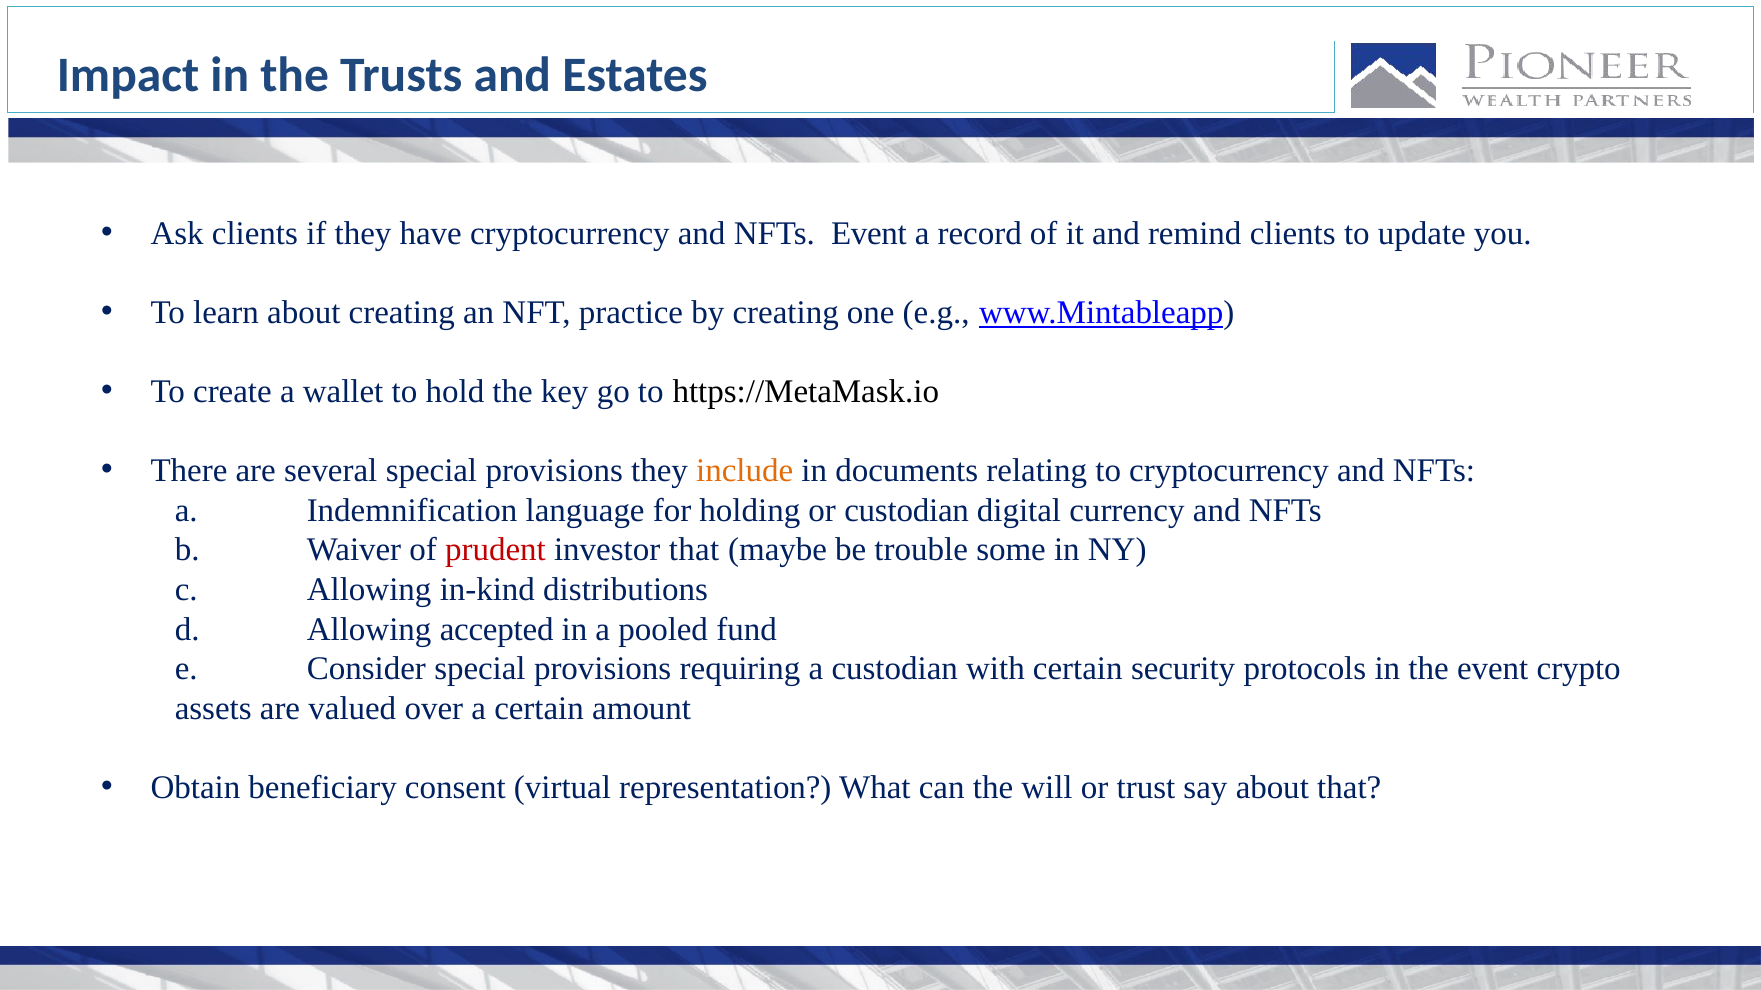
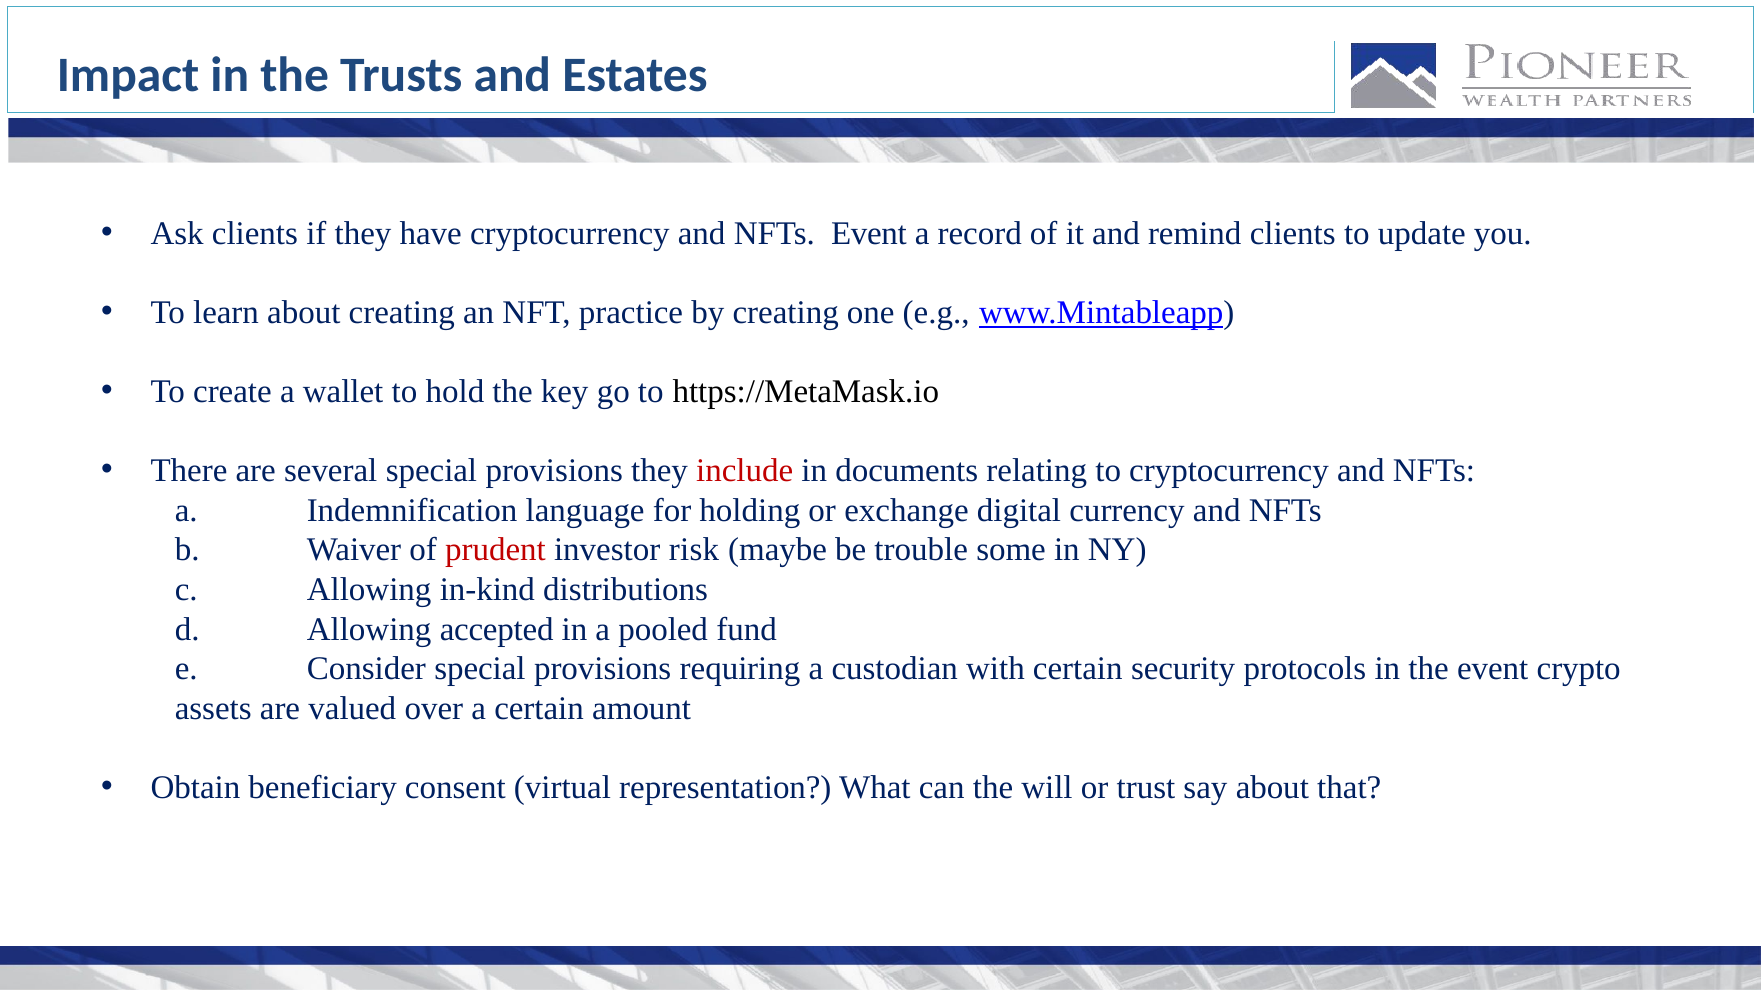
include colour: orange -> red
or custodian: custodian -> exchange
investor that: that -> risk
